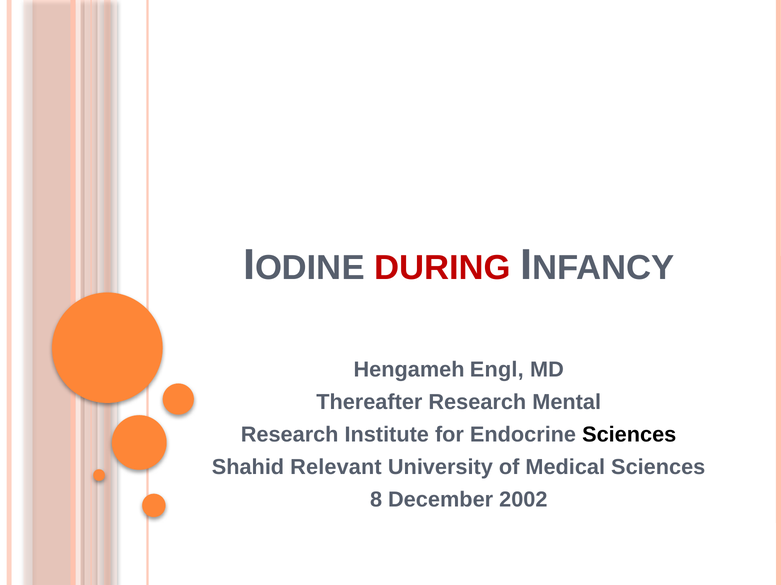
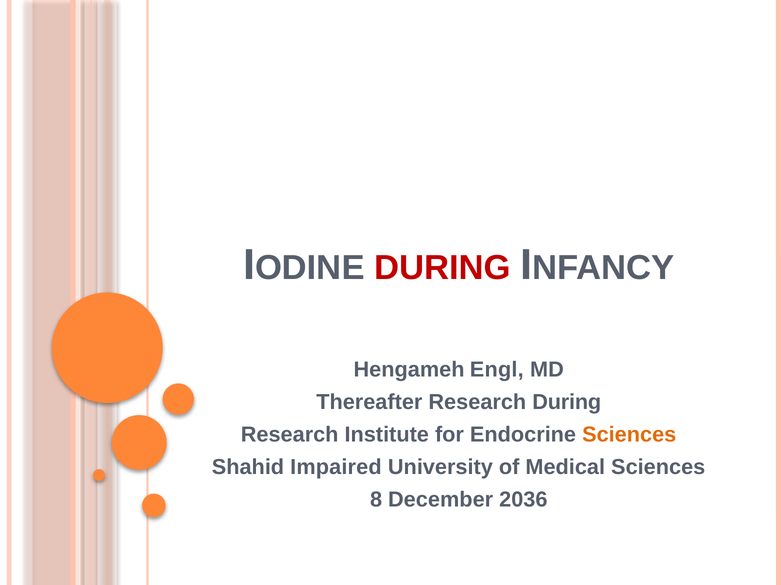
Research Mental: Mental -> During
Sciences at (629, 435) colour: black -> orange
Relevant: Relevant -> Impaired
2002: 2002 -> 2036
